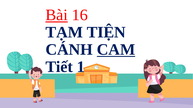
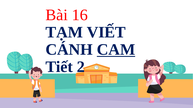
Bài underline: present -> none
TIỆN: TIỆN -> VIẾT
1: 1 -> 2
